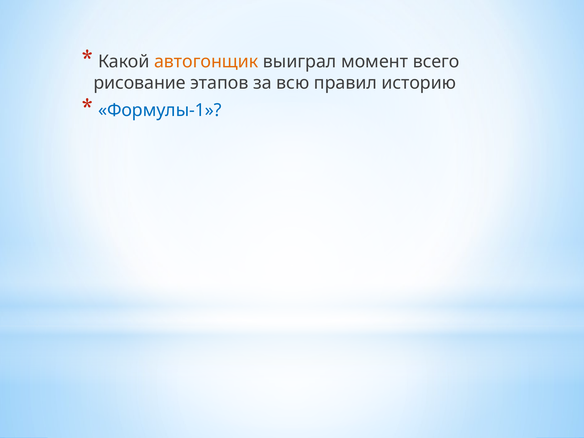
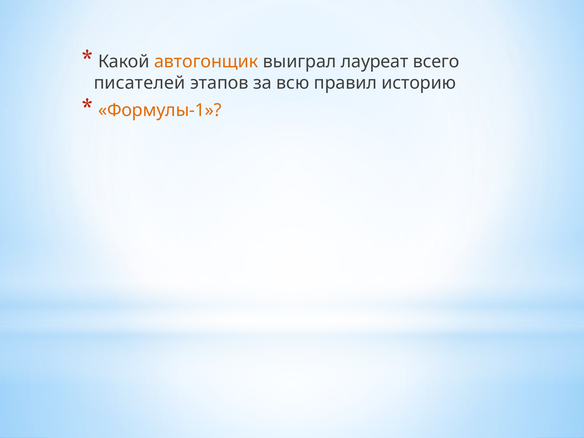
момент: момент -> лауреат
рисование: рисование -> писателей
Формулы-1 colour: blue -> orange
